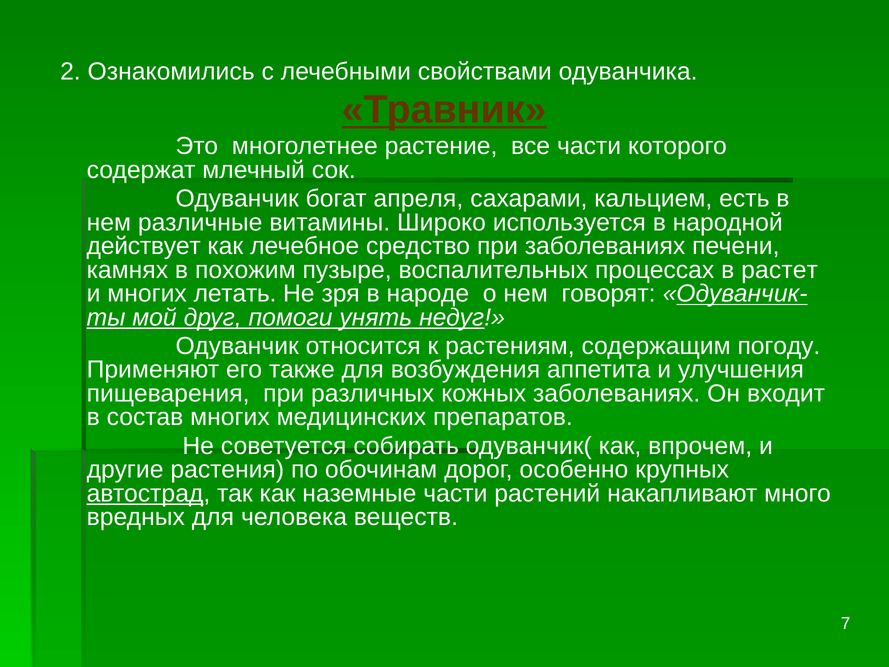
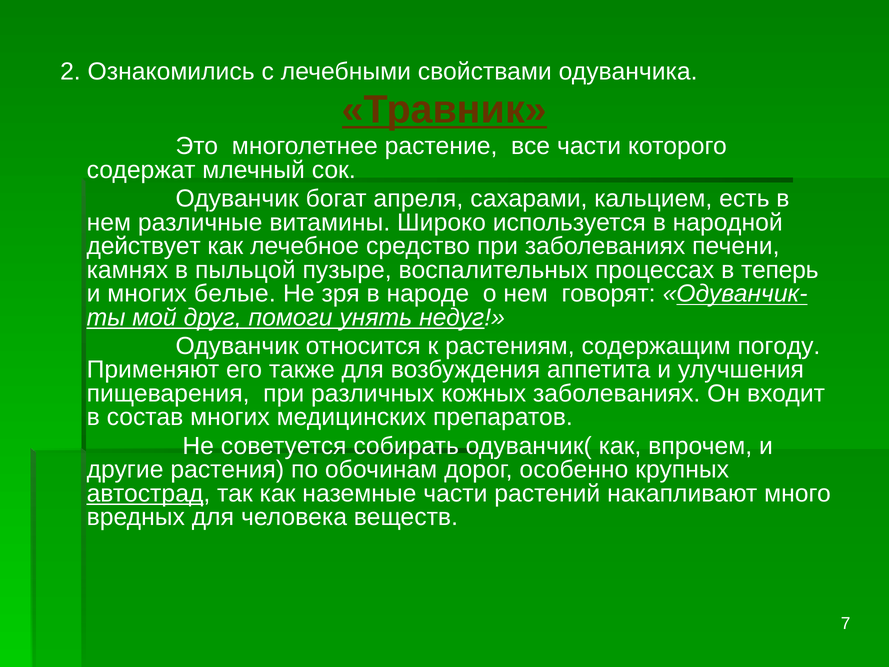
похожим: похожим -> пыльцой
растет: растет -> теперь
летать: летать -> белые
